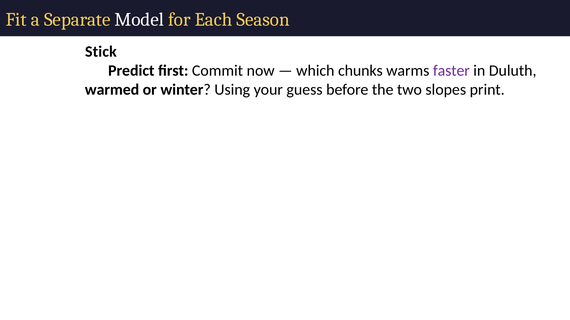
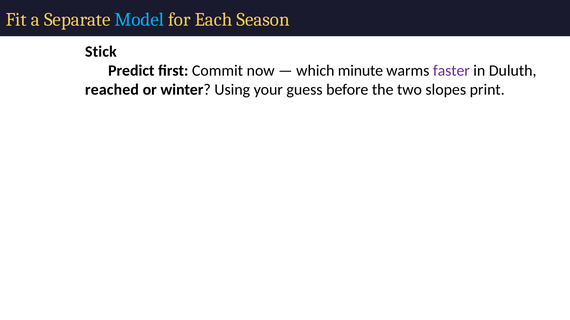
Model colour: white -> light blue
chunks: chunks -> minute
warmed: warmed -> reached
